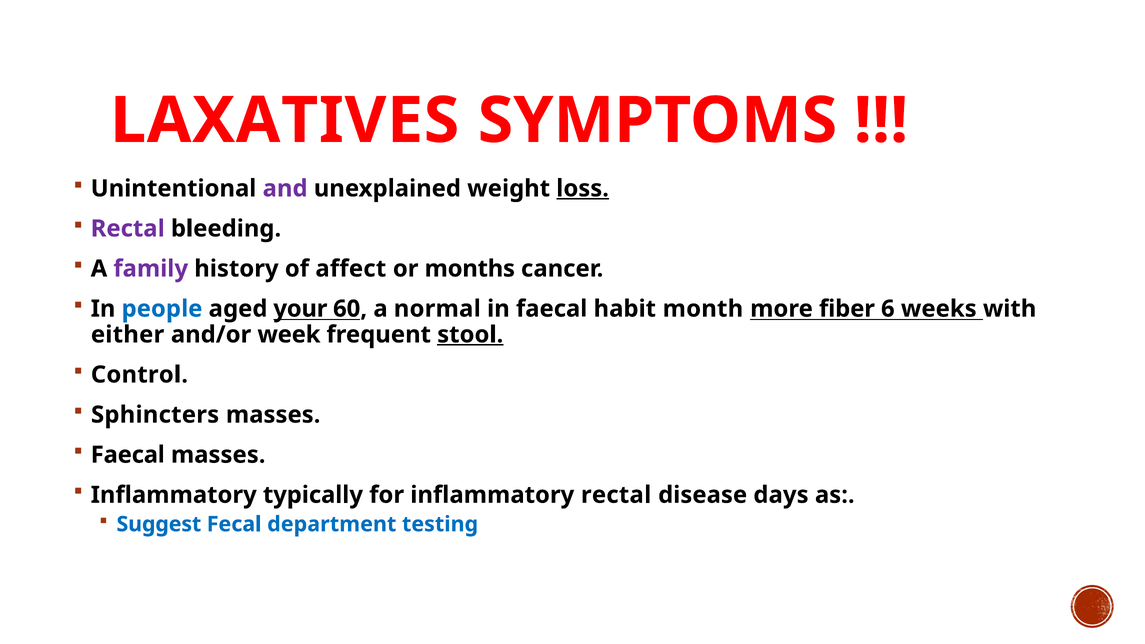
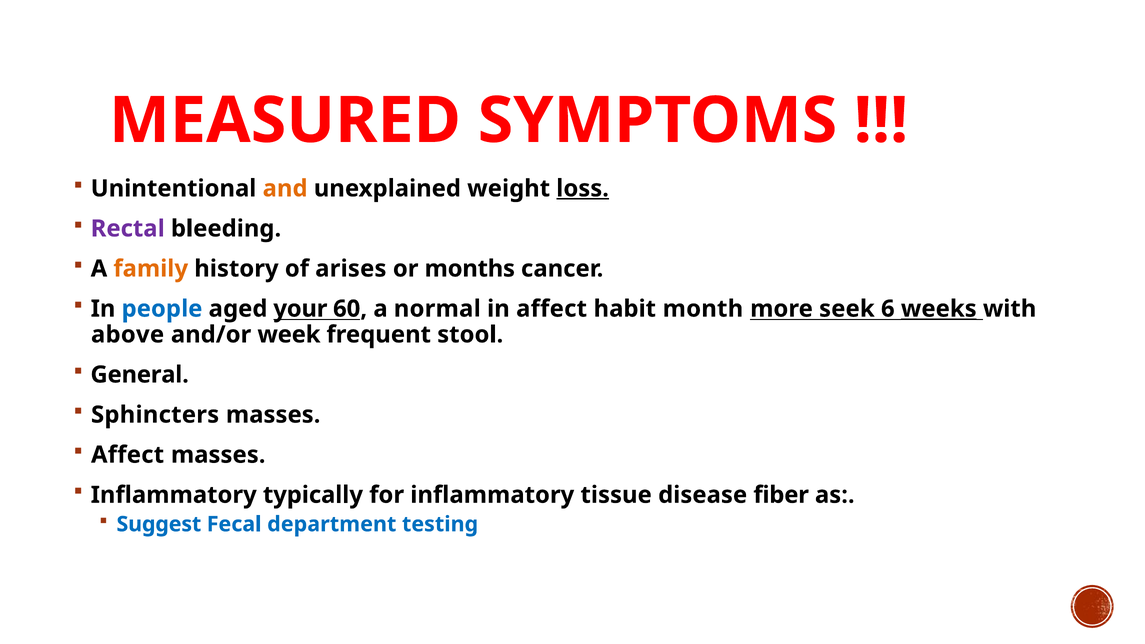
LAXATIVES: LAXATIVES -> MEASURED
and colour: purple -> orange
family colour: purple -> orange
affect: affect -> arises
in faecal: faecal -> affect
fiber: fiber -> seek
weeks underline: none -> present
either: either -> above
stool underline: present -> none
Control: Control -> General
Faecal at (128, 455): Faecal -> Affect
inflammatory rectal: rectal -> tissue
days: days -> fiber
